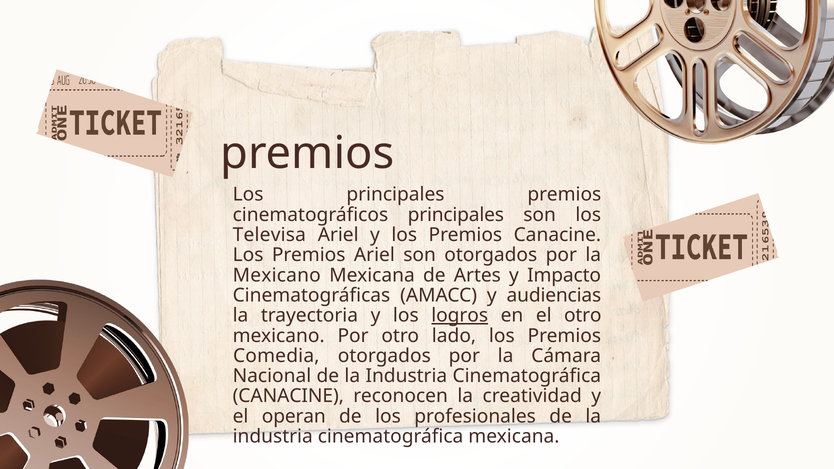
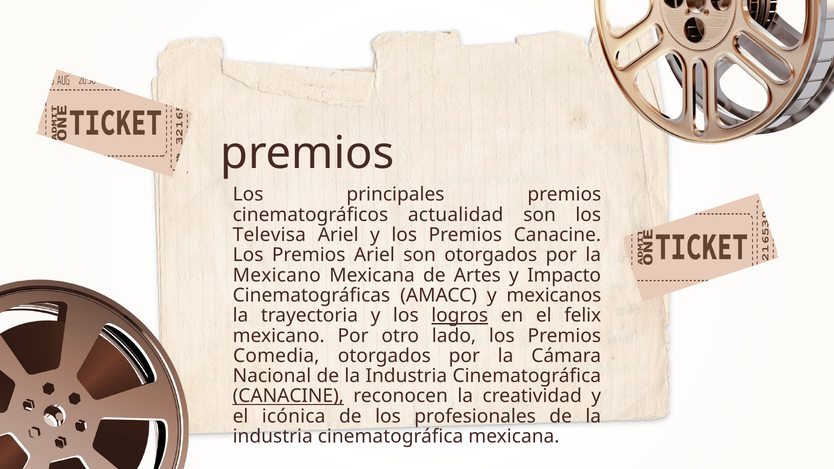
cinematográficos principales: principales -> actualidad
audiencias: audiencias -> mexicanos
el otro: otro -> felix
CANACINE at (288, 396) underline: none -> present
operan: operan -> icónica
